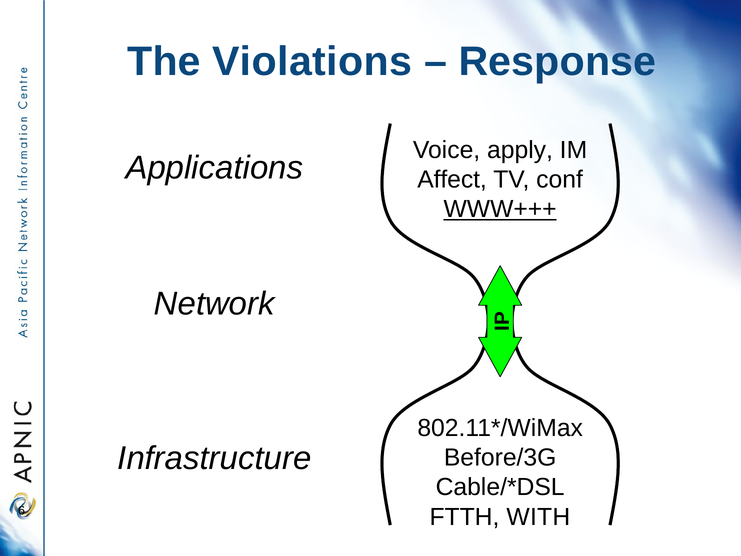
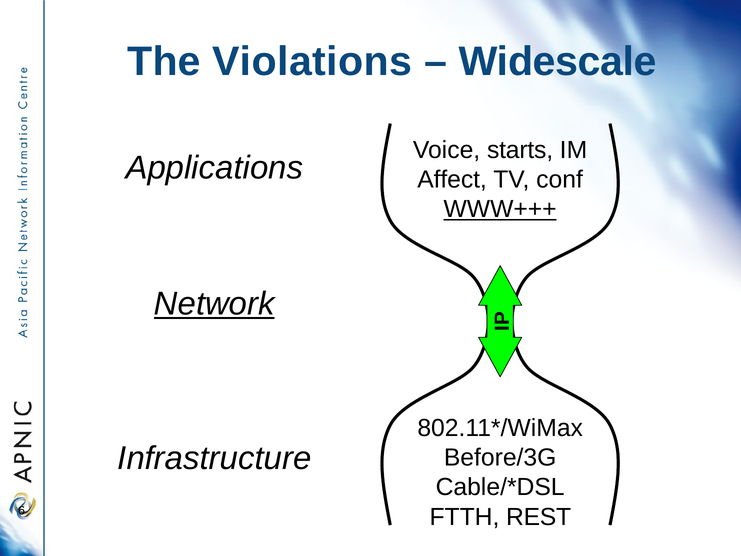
Response: Response -> Widescale
apply: apply -> starts
Network underline: none -> present
WITH: WITH -> REST
